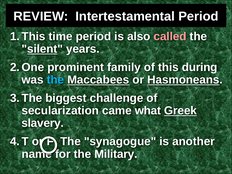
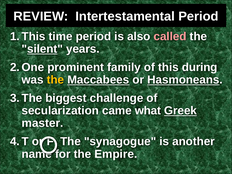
the at (55, 80) colour: light blue -> yellow
slavery: slavery -> master
Military: Military -> Empire
